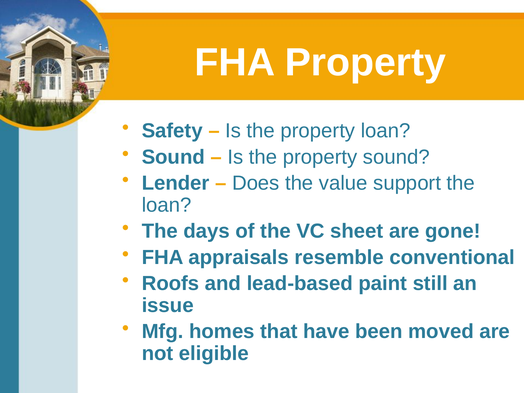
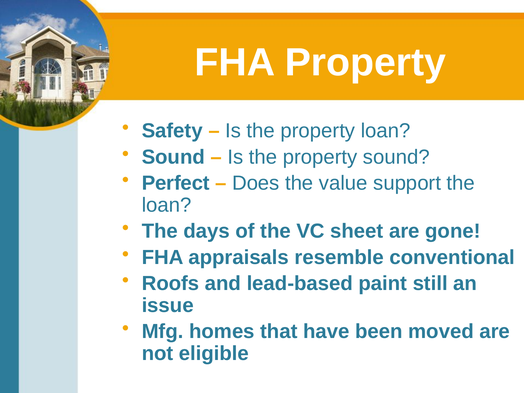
Lender: Lender -> Perfect
